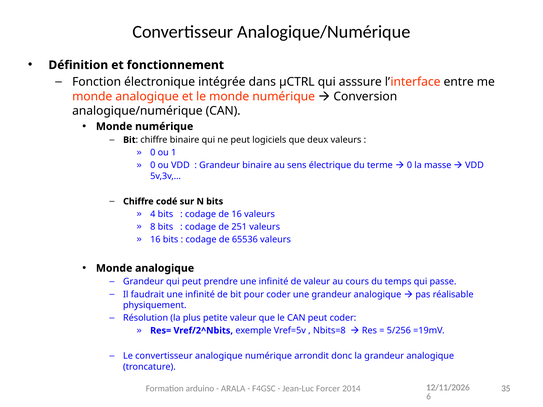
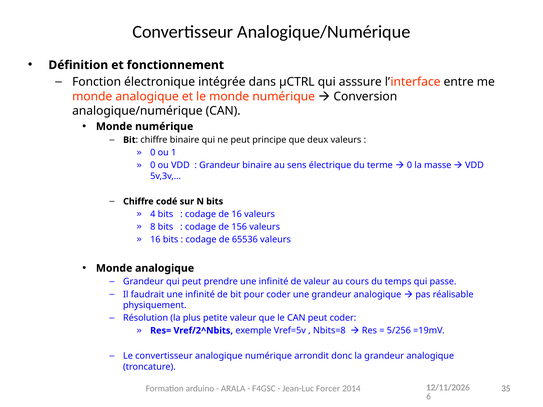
logiciels: logiciels -> principe
251: 251 -> 156
